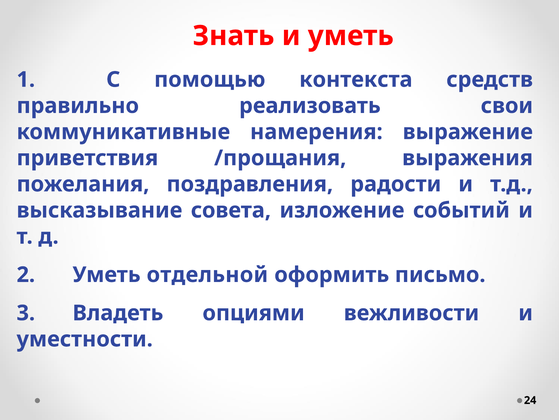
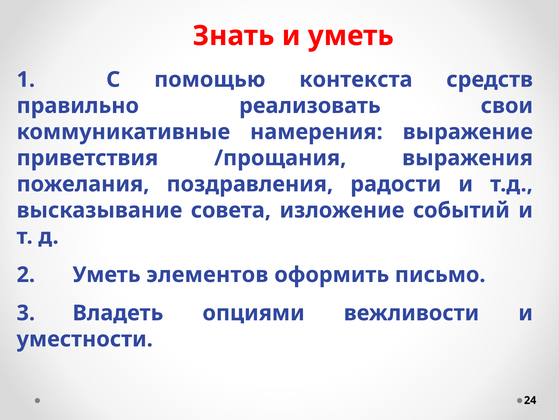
отдельной: отдельной -> элементов
